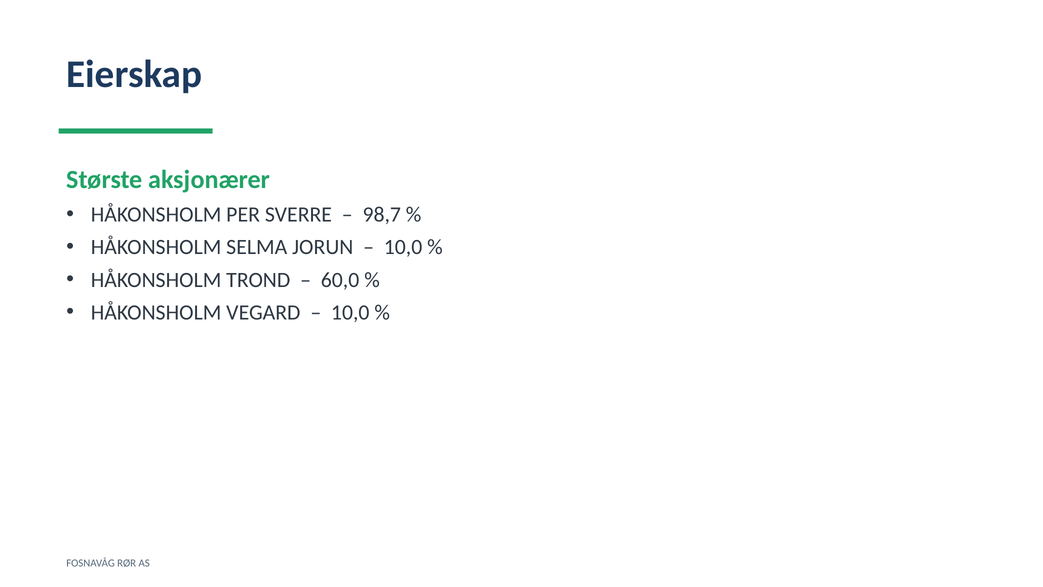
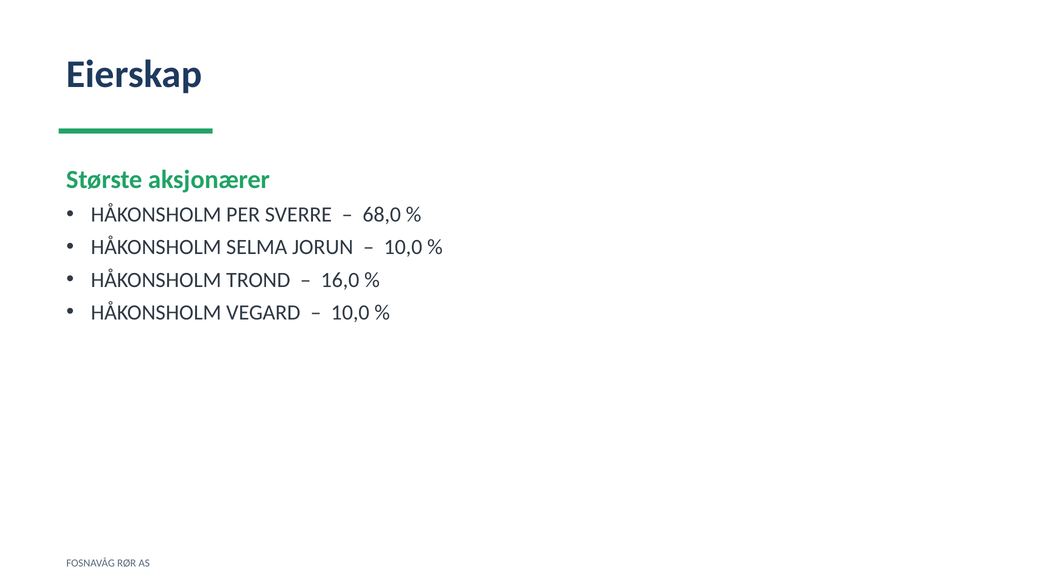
98,7: 98,7 -> 68,0
60,0: 60,0 -> 16,0
